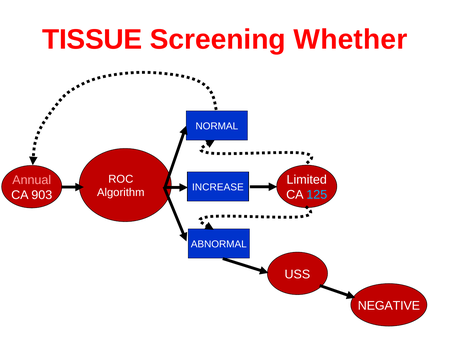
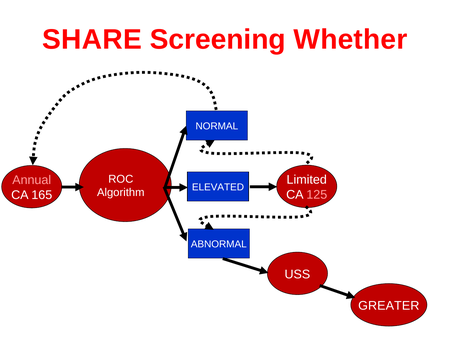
TISSUE: TISSUE -> SHARE
INCREASE: INCREASE -> ELEVATED
125 colour: light blue -> pink
903: 903 -> 165
NEGATIVE: NEGATIVE -> GREATER
